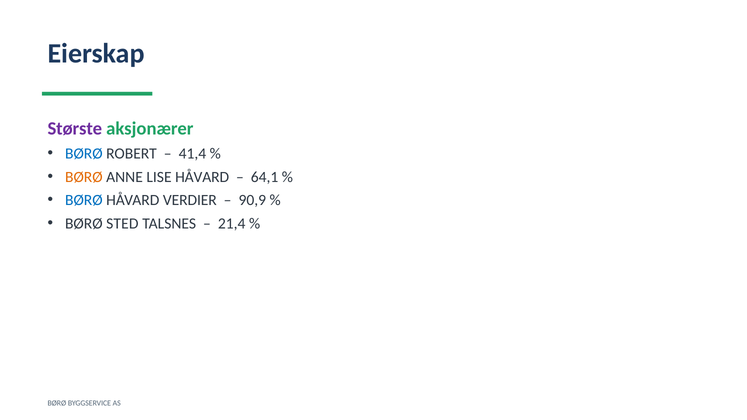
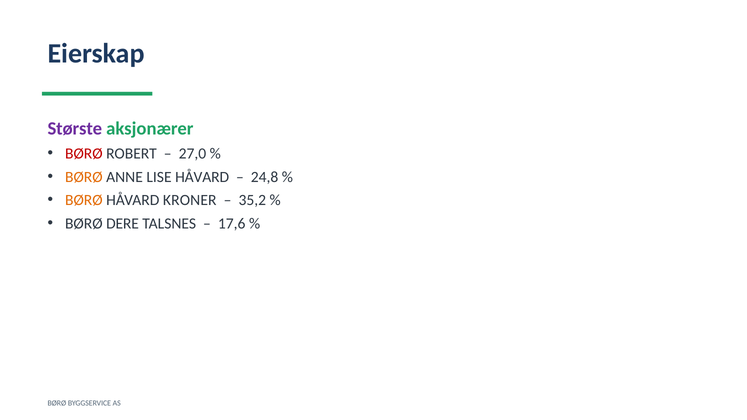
BØRØ at (84, 154) colour: blue -> red
41,4: 41,4 -> 27,0
64,1: 64,1 -> 24,8
BØRØ at (84, 200) colour: blue -> orange
VERDIER: VERDIER -> KRONER
90,9: 90,9 -> 35,2
STED: STED -> DERE
21,4: 21,4 -> 17,6
